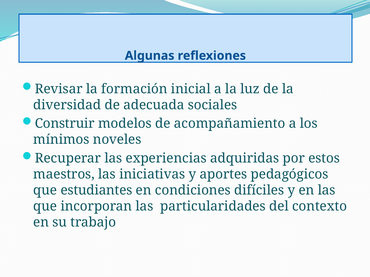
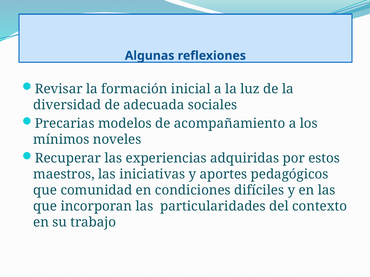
Construir: Construir -> Precarias
estudiantes: estudiantes -> comunidad
